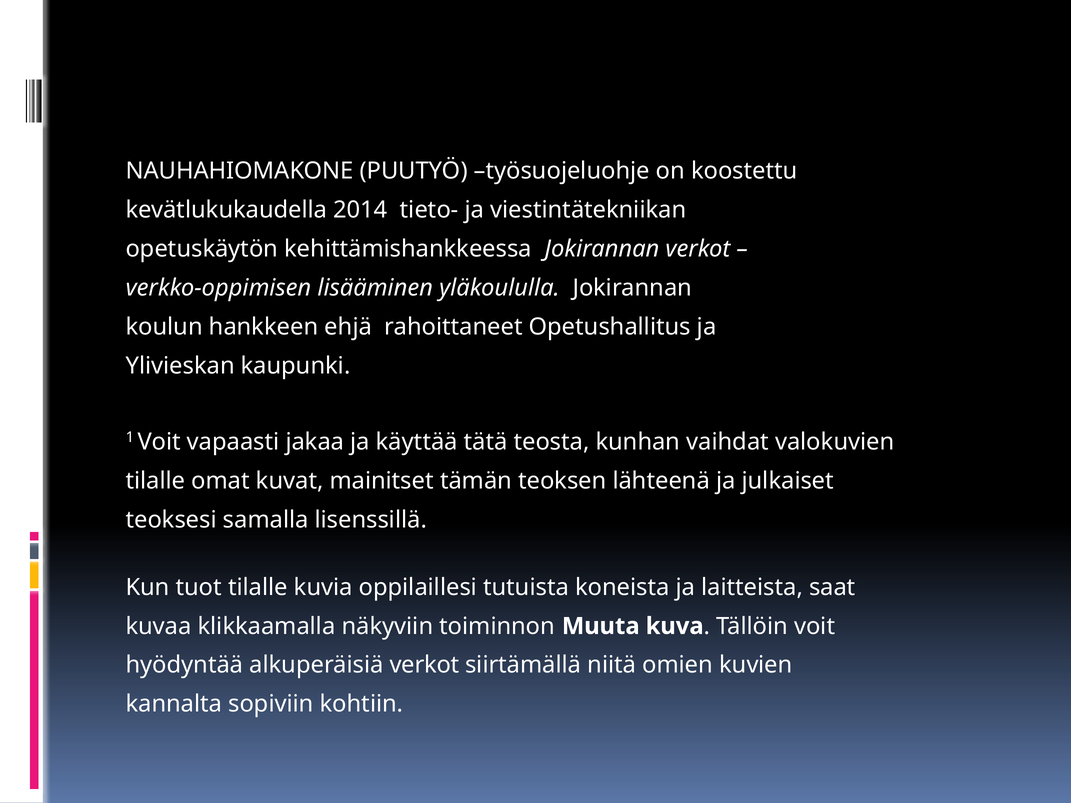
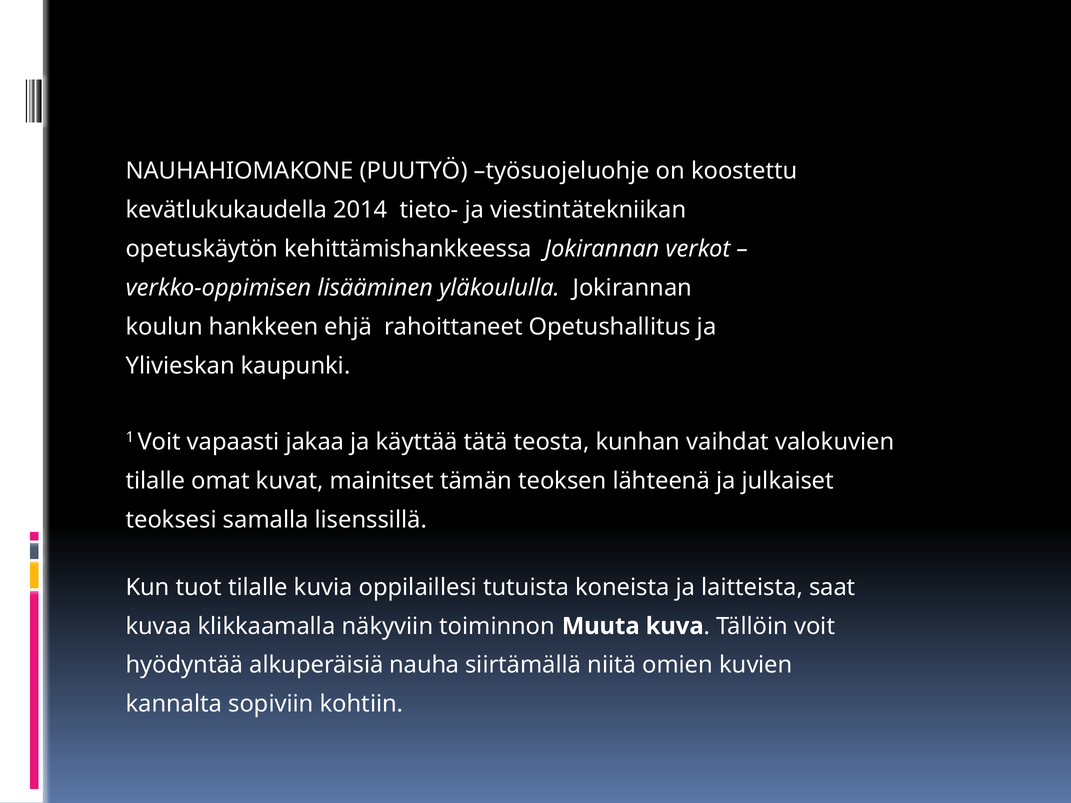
alkuperäisiä verkot: verkot -> nauha
